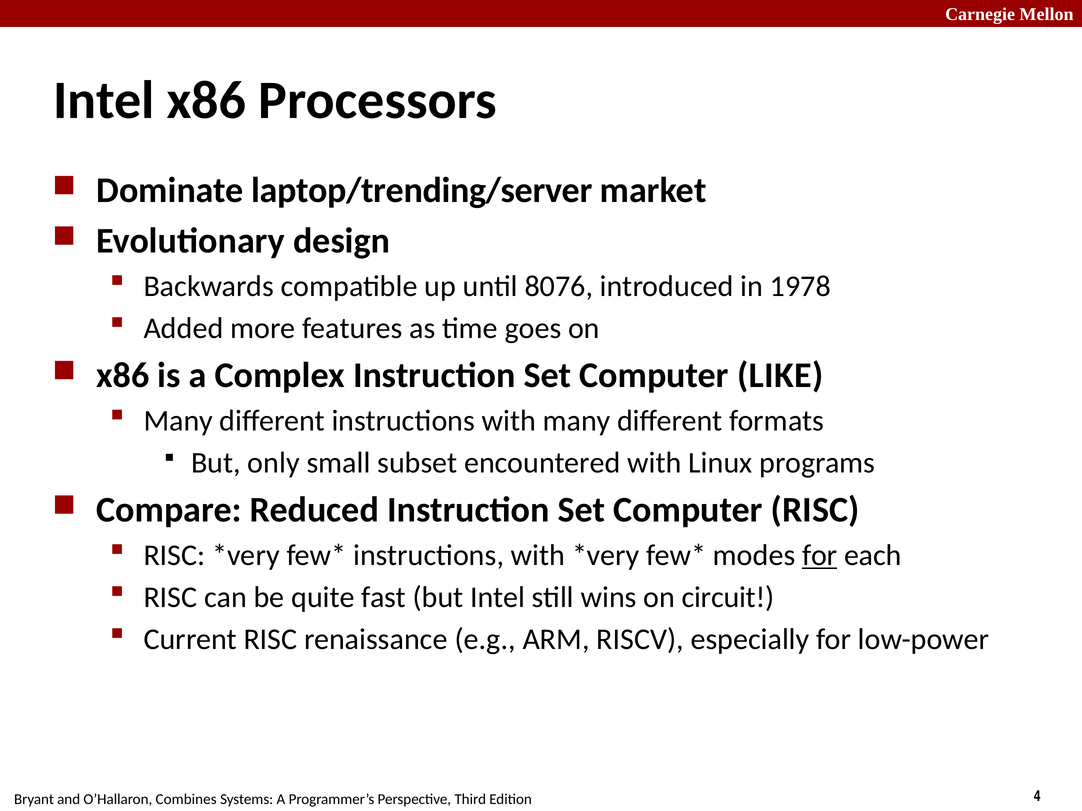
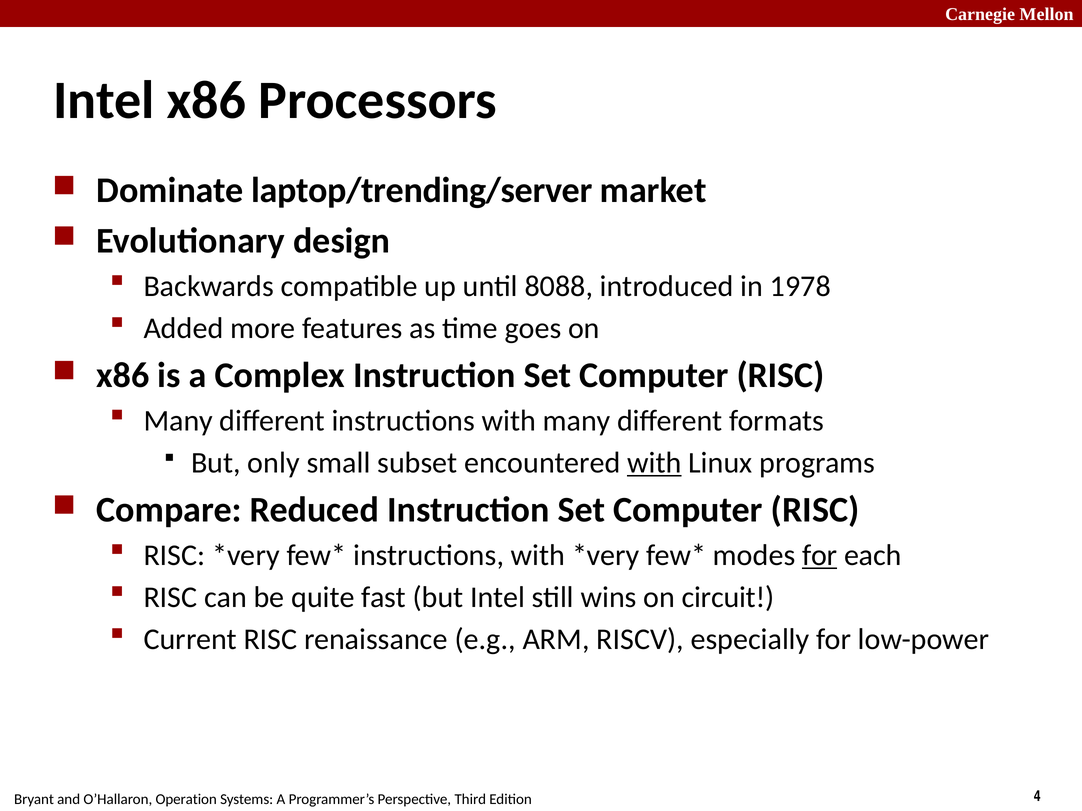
8076: 8076 -> 8088
LIKE at (780, 376): LIKE -> RISC
with at (654, 463) underline: none -> present
Combines: Combines -> Operation
